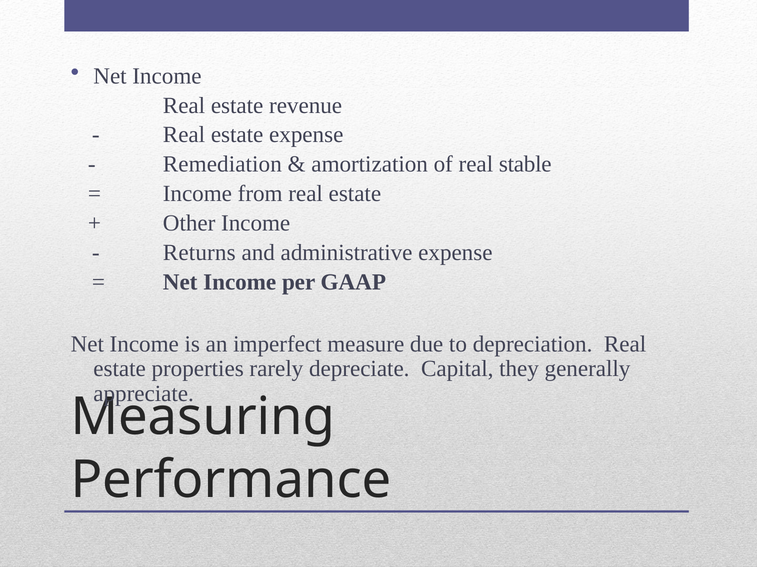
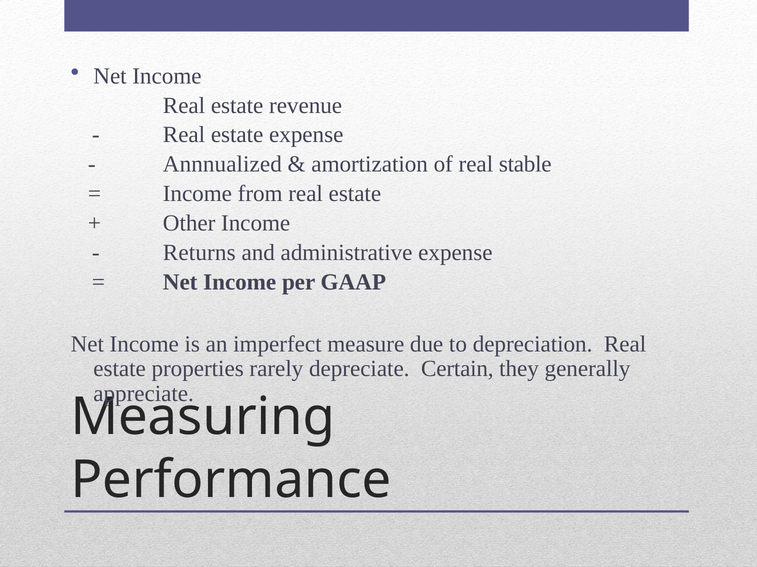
Remediation: Remediation -> Annnualized
Capital: Capital -> Certain
